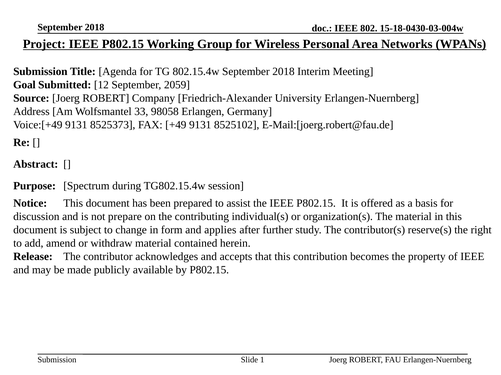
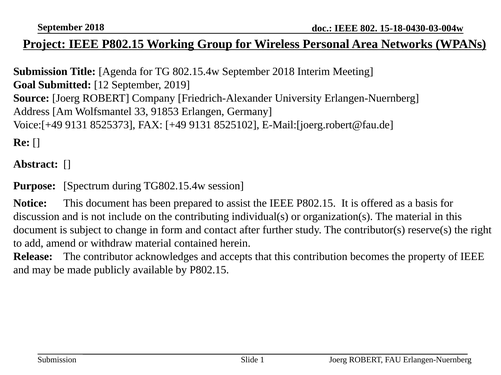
2059: 2059 -> 2019
98058: 98058 -> 91853
prepare: prepare -> include
applies: applies -> contact
